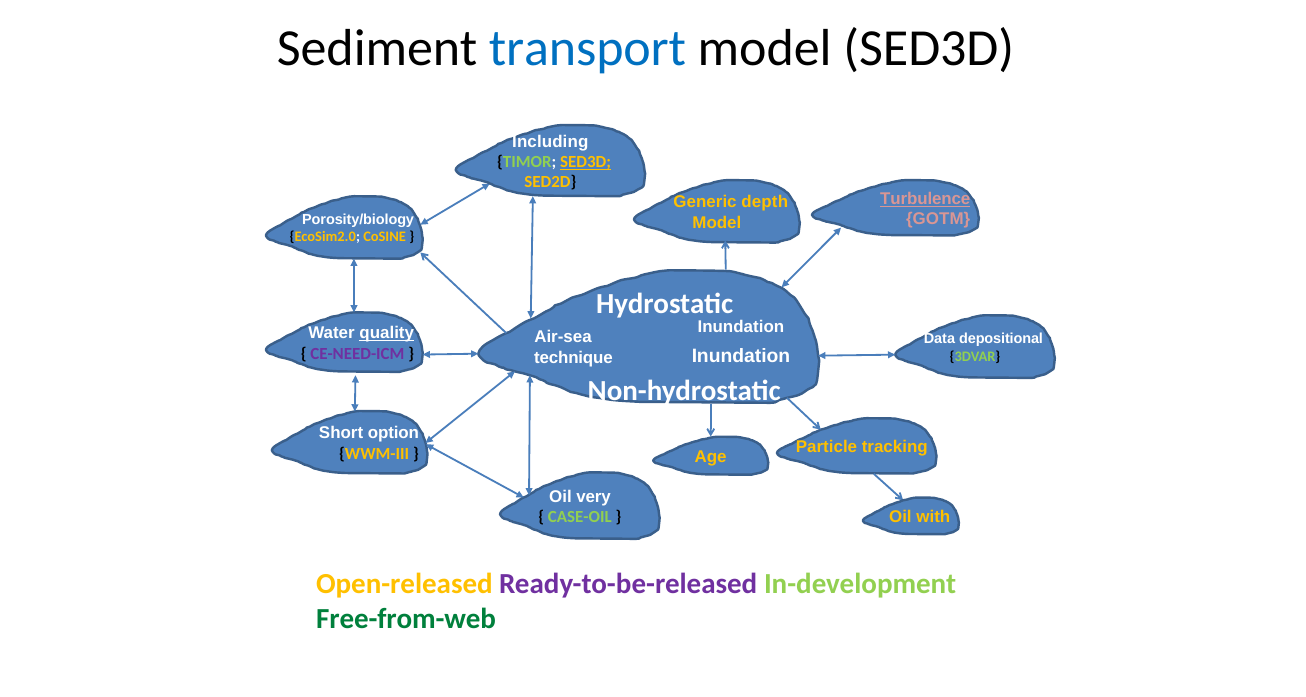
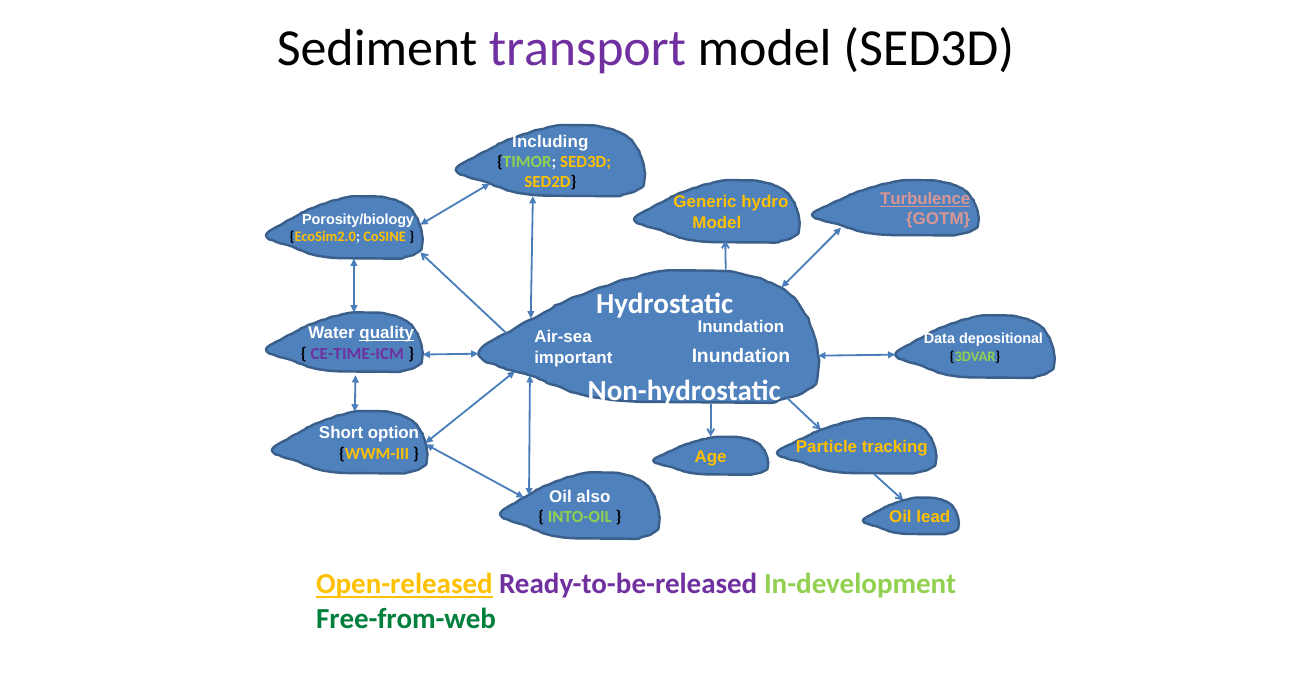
transport colour: blue -> purple
SED3D at (586, 162) underline: present -> none
depth: depth -> hydro
CE-NEED-ICM: CE-NEED-ICM -> CE-TIME-ICM
technique: technique -> important
very: very -> also
with: with -> lead
CASE-OIL: CASE-OIL -> INTO-OIL
Open-released underline: none -> present
